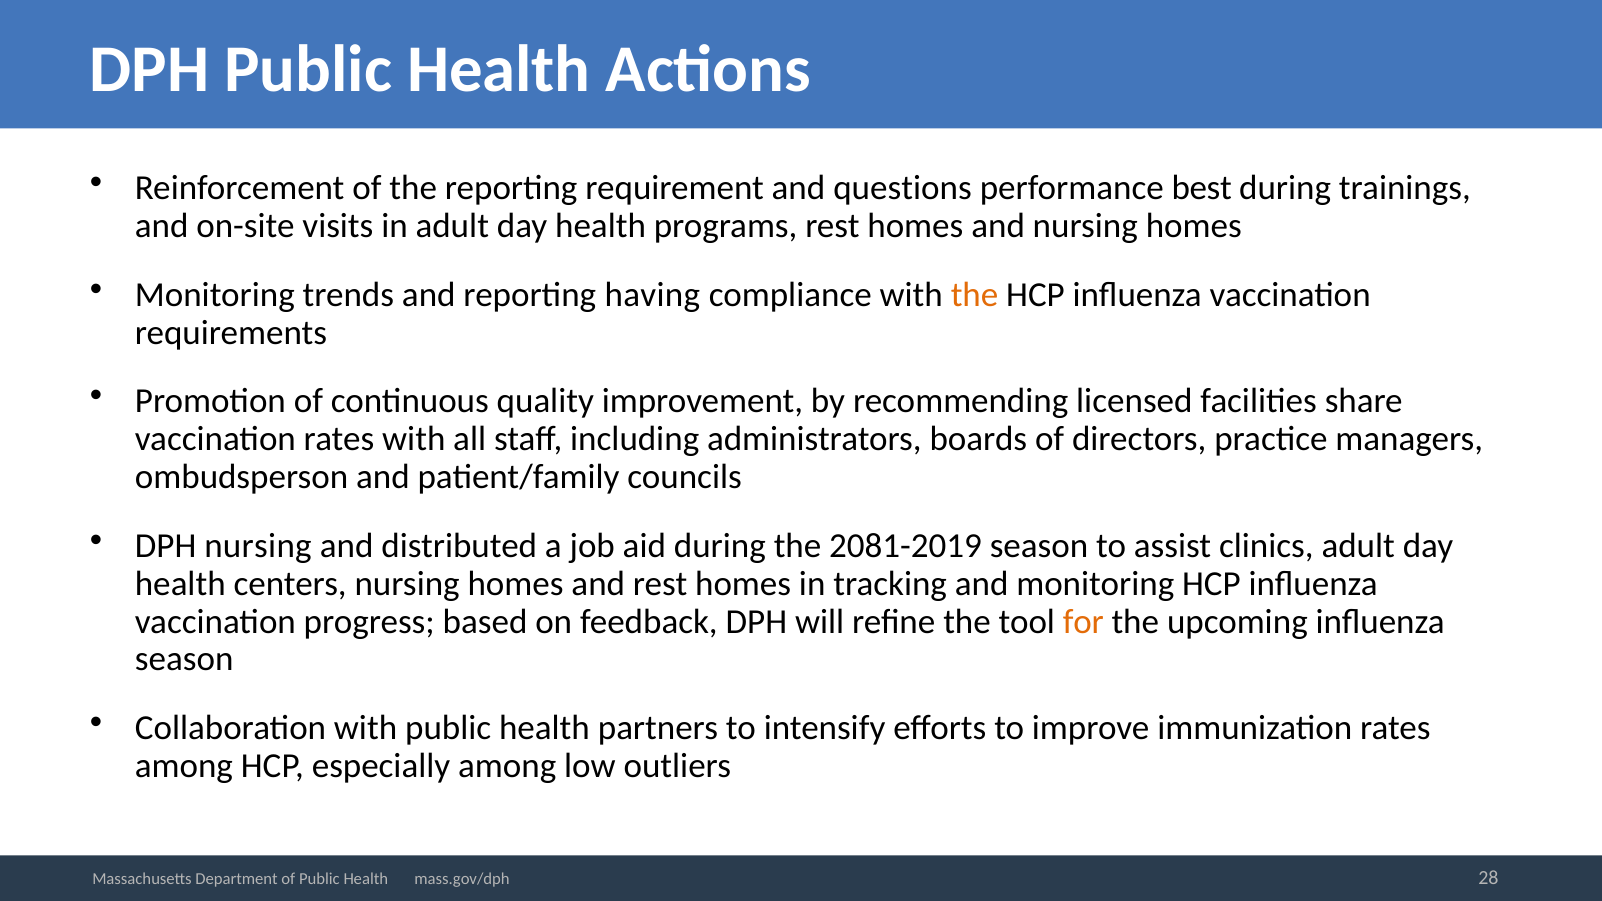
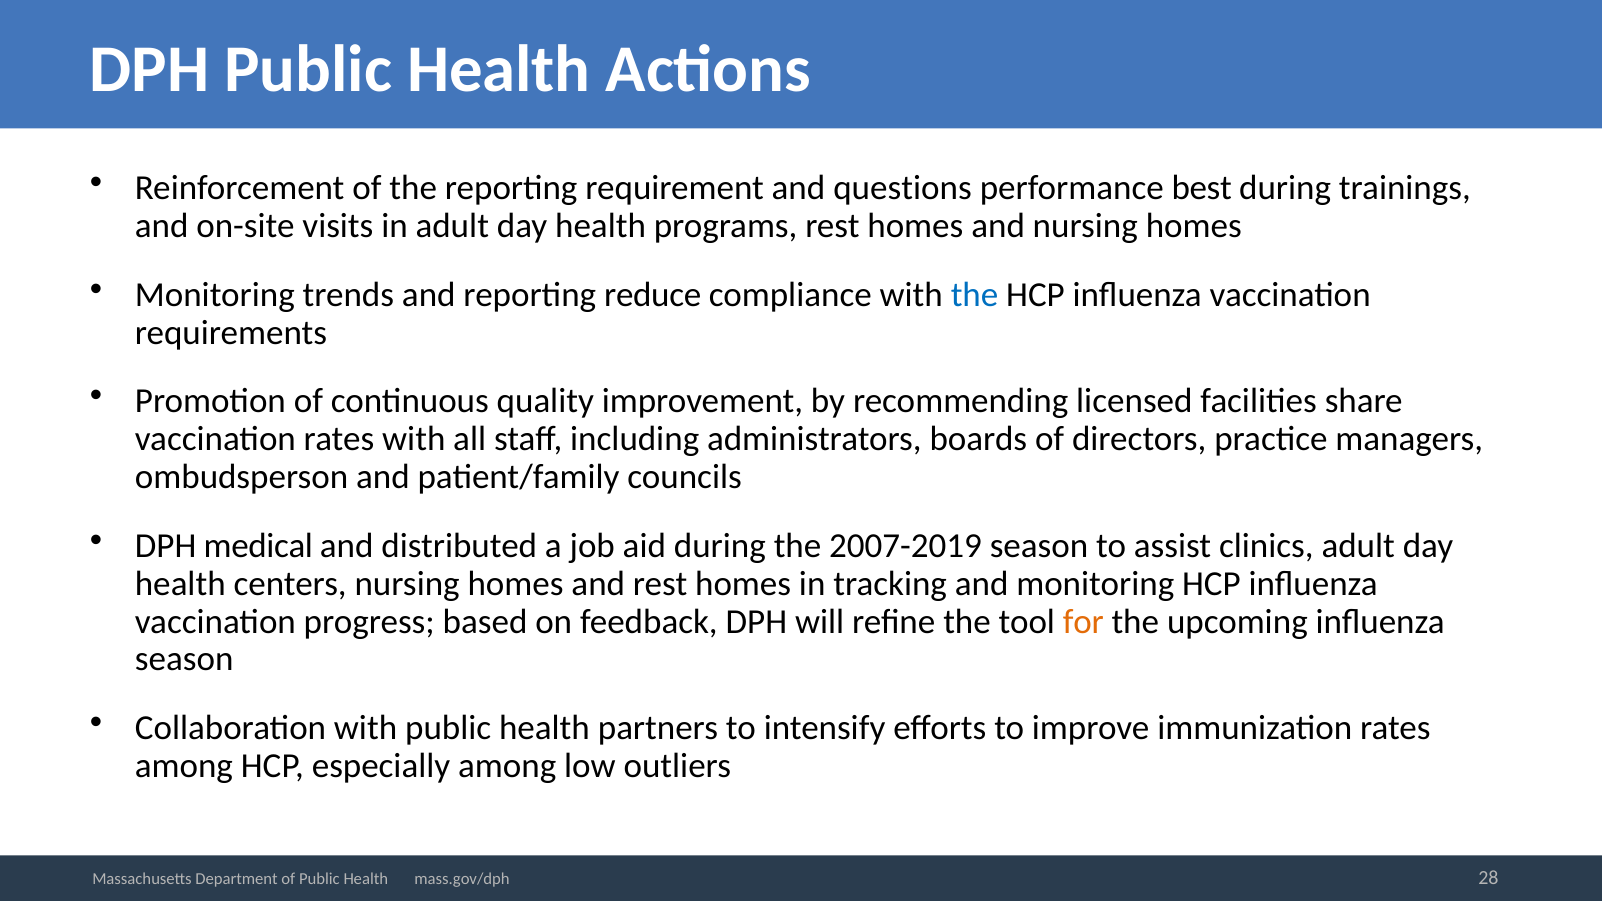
having: having -> reduce
the at (975, 295) colour: orange -> blue
DPH nursing: nursing -> medical
2081-2019: 2081-2019 -> 2007-2019
